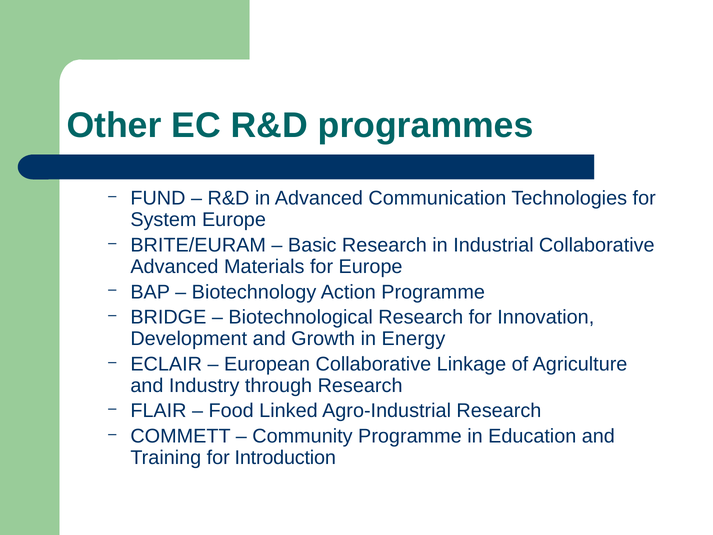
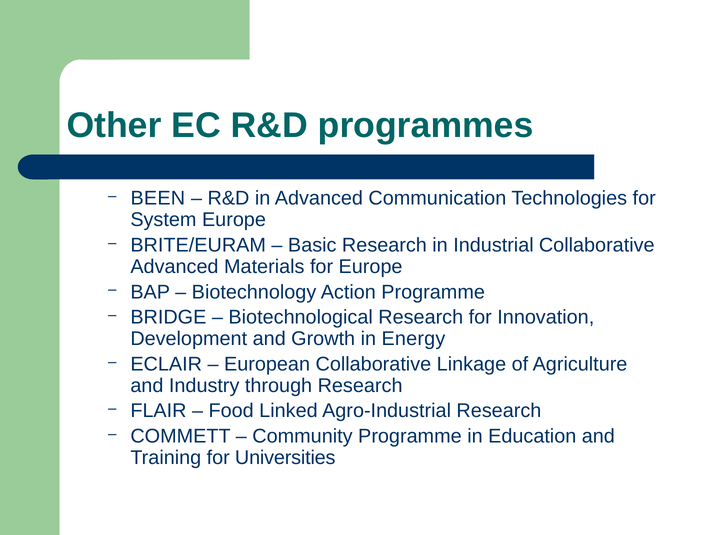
FUND: FUND -> BEEN
Introduction: Introduction -> Universities
